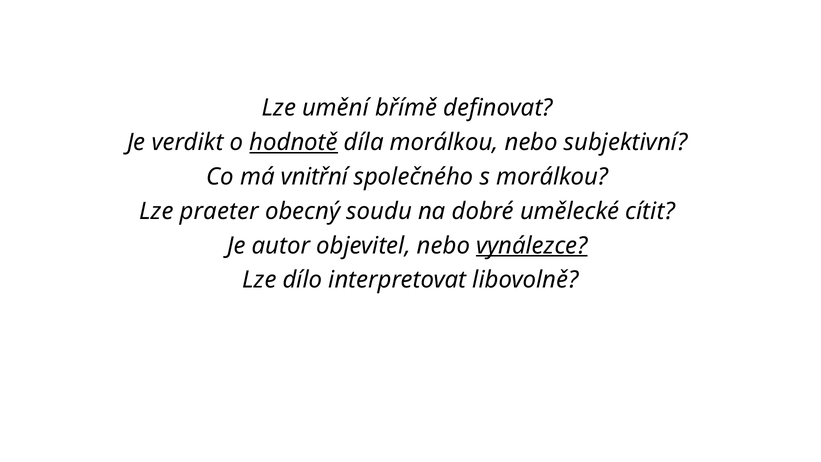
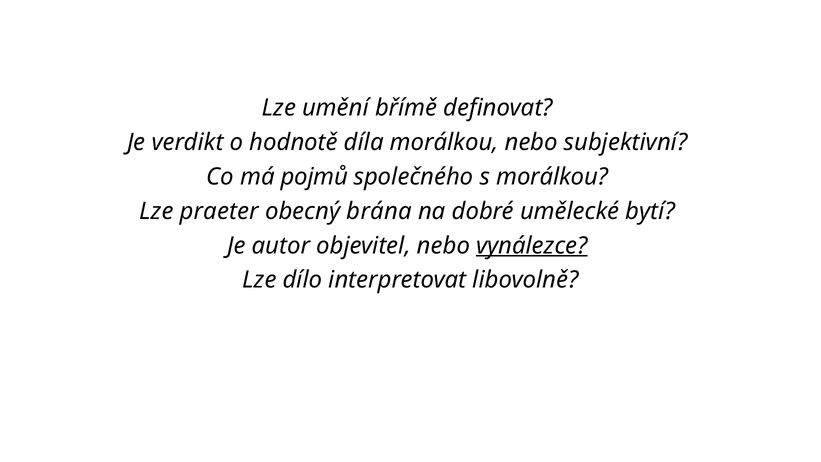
hodnotě underline: present -> none
vnitřní: vnitřní -> pojmů
soudu: soudu -> brána
cítit: cítit -> bytí
